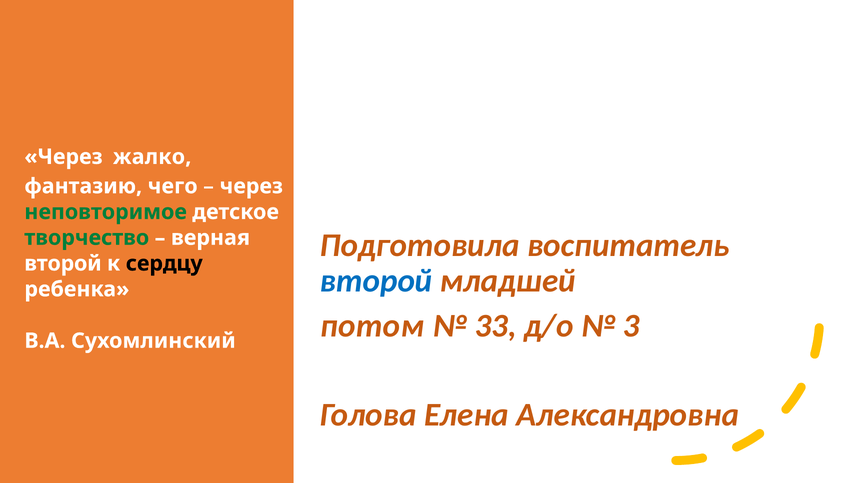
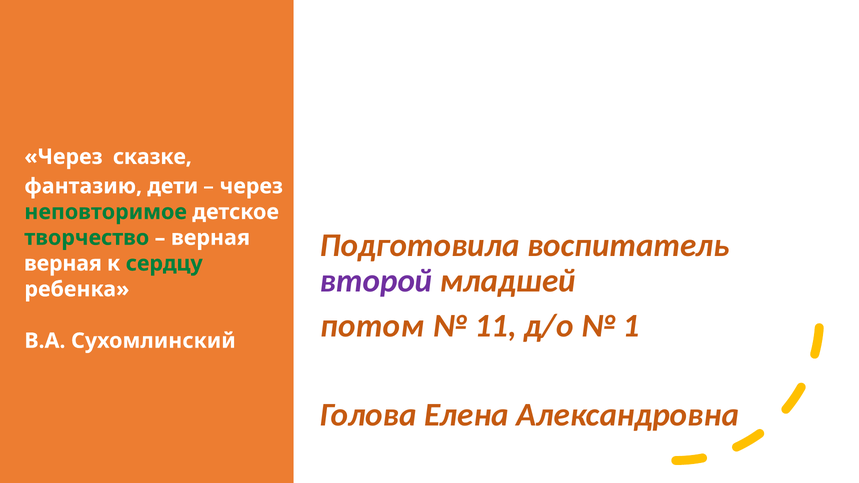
жалко: жалко -> сказке
чего: чего -> дети
второй at (63, 264): второй -> верная
сердцу colour: black -> green
второй at (376, 281) colour: blue -> purple
33: 33 -> 11
3: 3 -> 1
